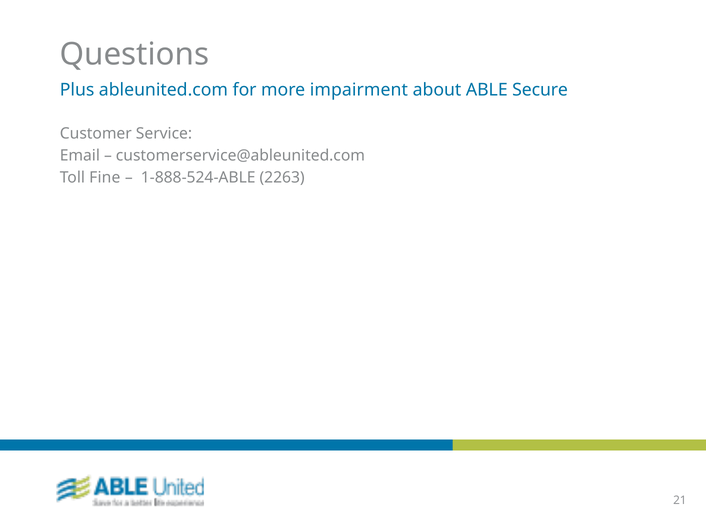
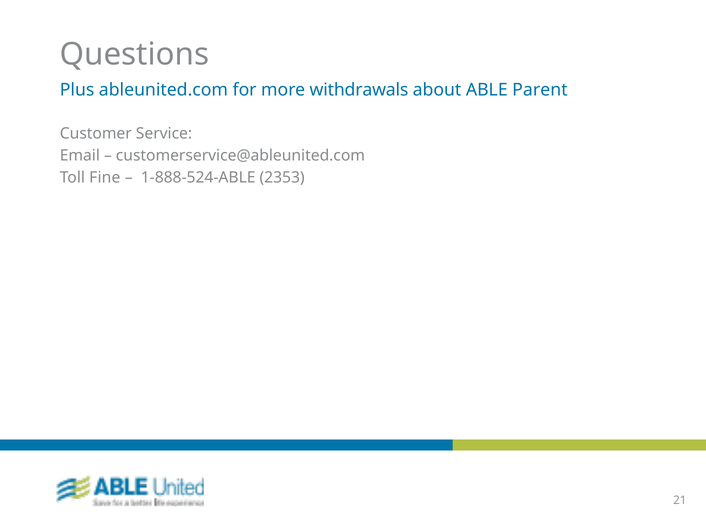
impairment: impairment -> withdrawals
Secure: Secure -> Parent
2263: 2263 -> 2353
